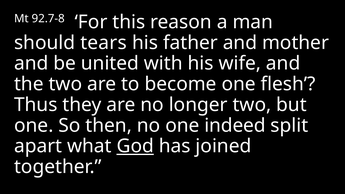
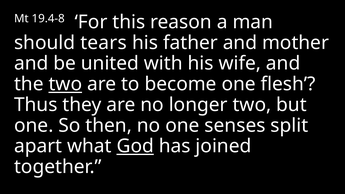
92.7-8: 92.7-8 -> 19.4-8
two at (65, 84) underline: none -> present
indeed: indeed -> senses
